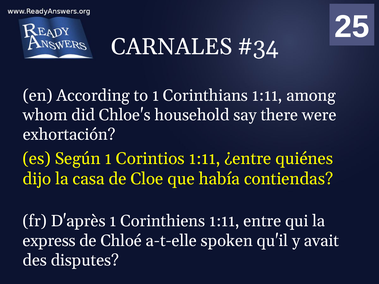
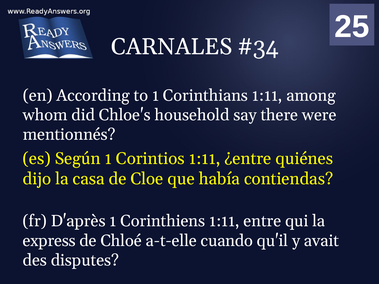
exhortación: exhortación -> mentionnés
spoken: spoken -> cuando
